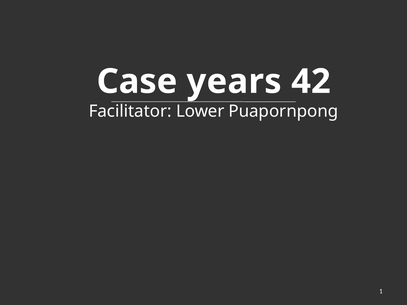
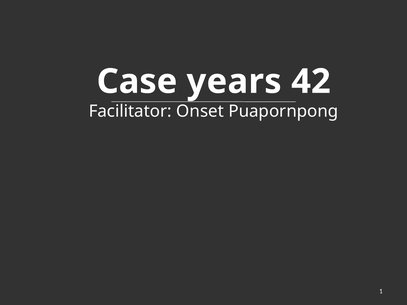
Lower: Lower -> Onset
